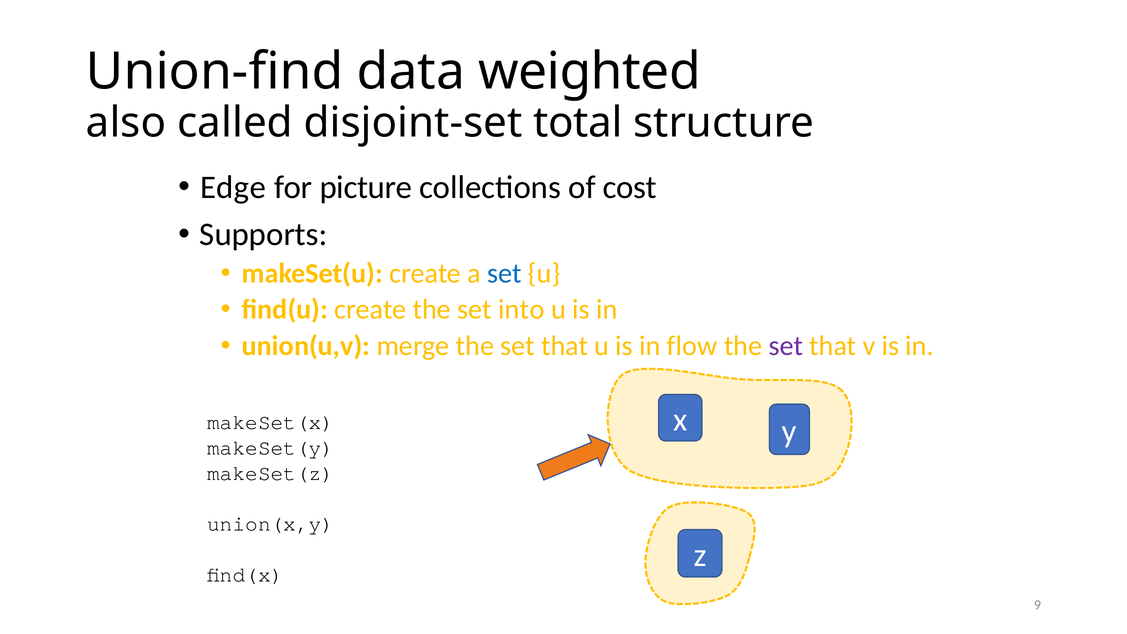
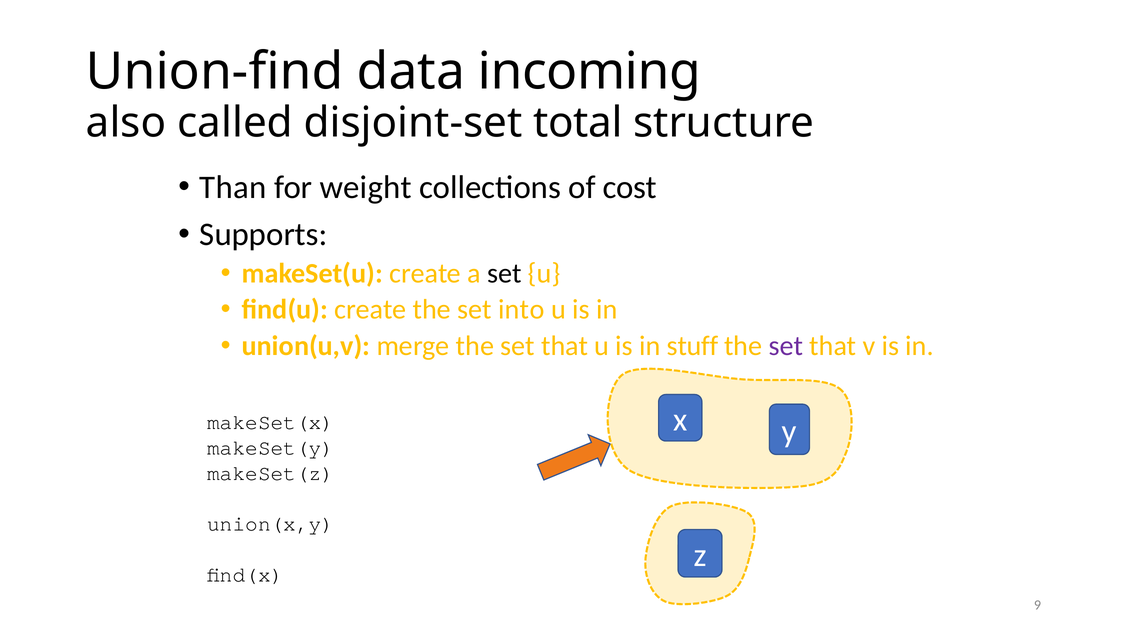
weighted: weighted -> incoming
Edge: Edge -> Than
picture: picture -> weight
set at (504, 273) colour: blue -> black
flow: flow -> stuff
